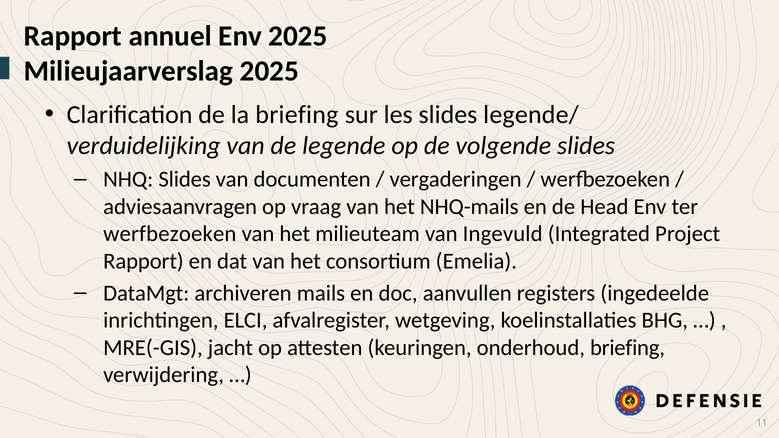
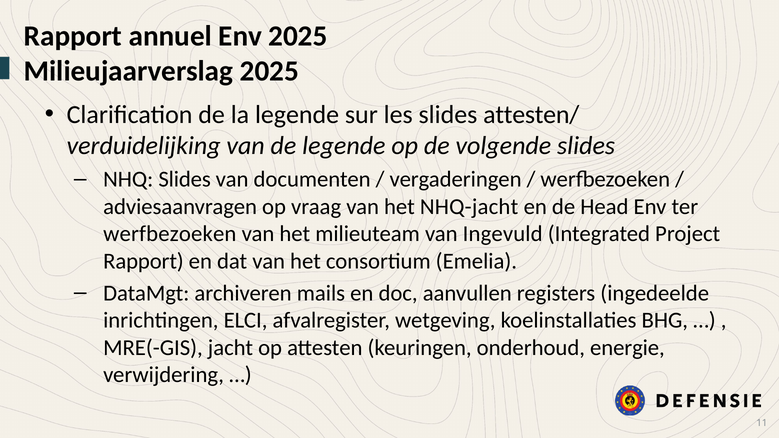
la briefing: briefing -> legende
legende/: legende/ -> attesten/
NHQ-mails: NHQ-mails -> NHQ-jacht
onderhoud briefing: briefing -> energie
